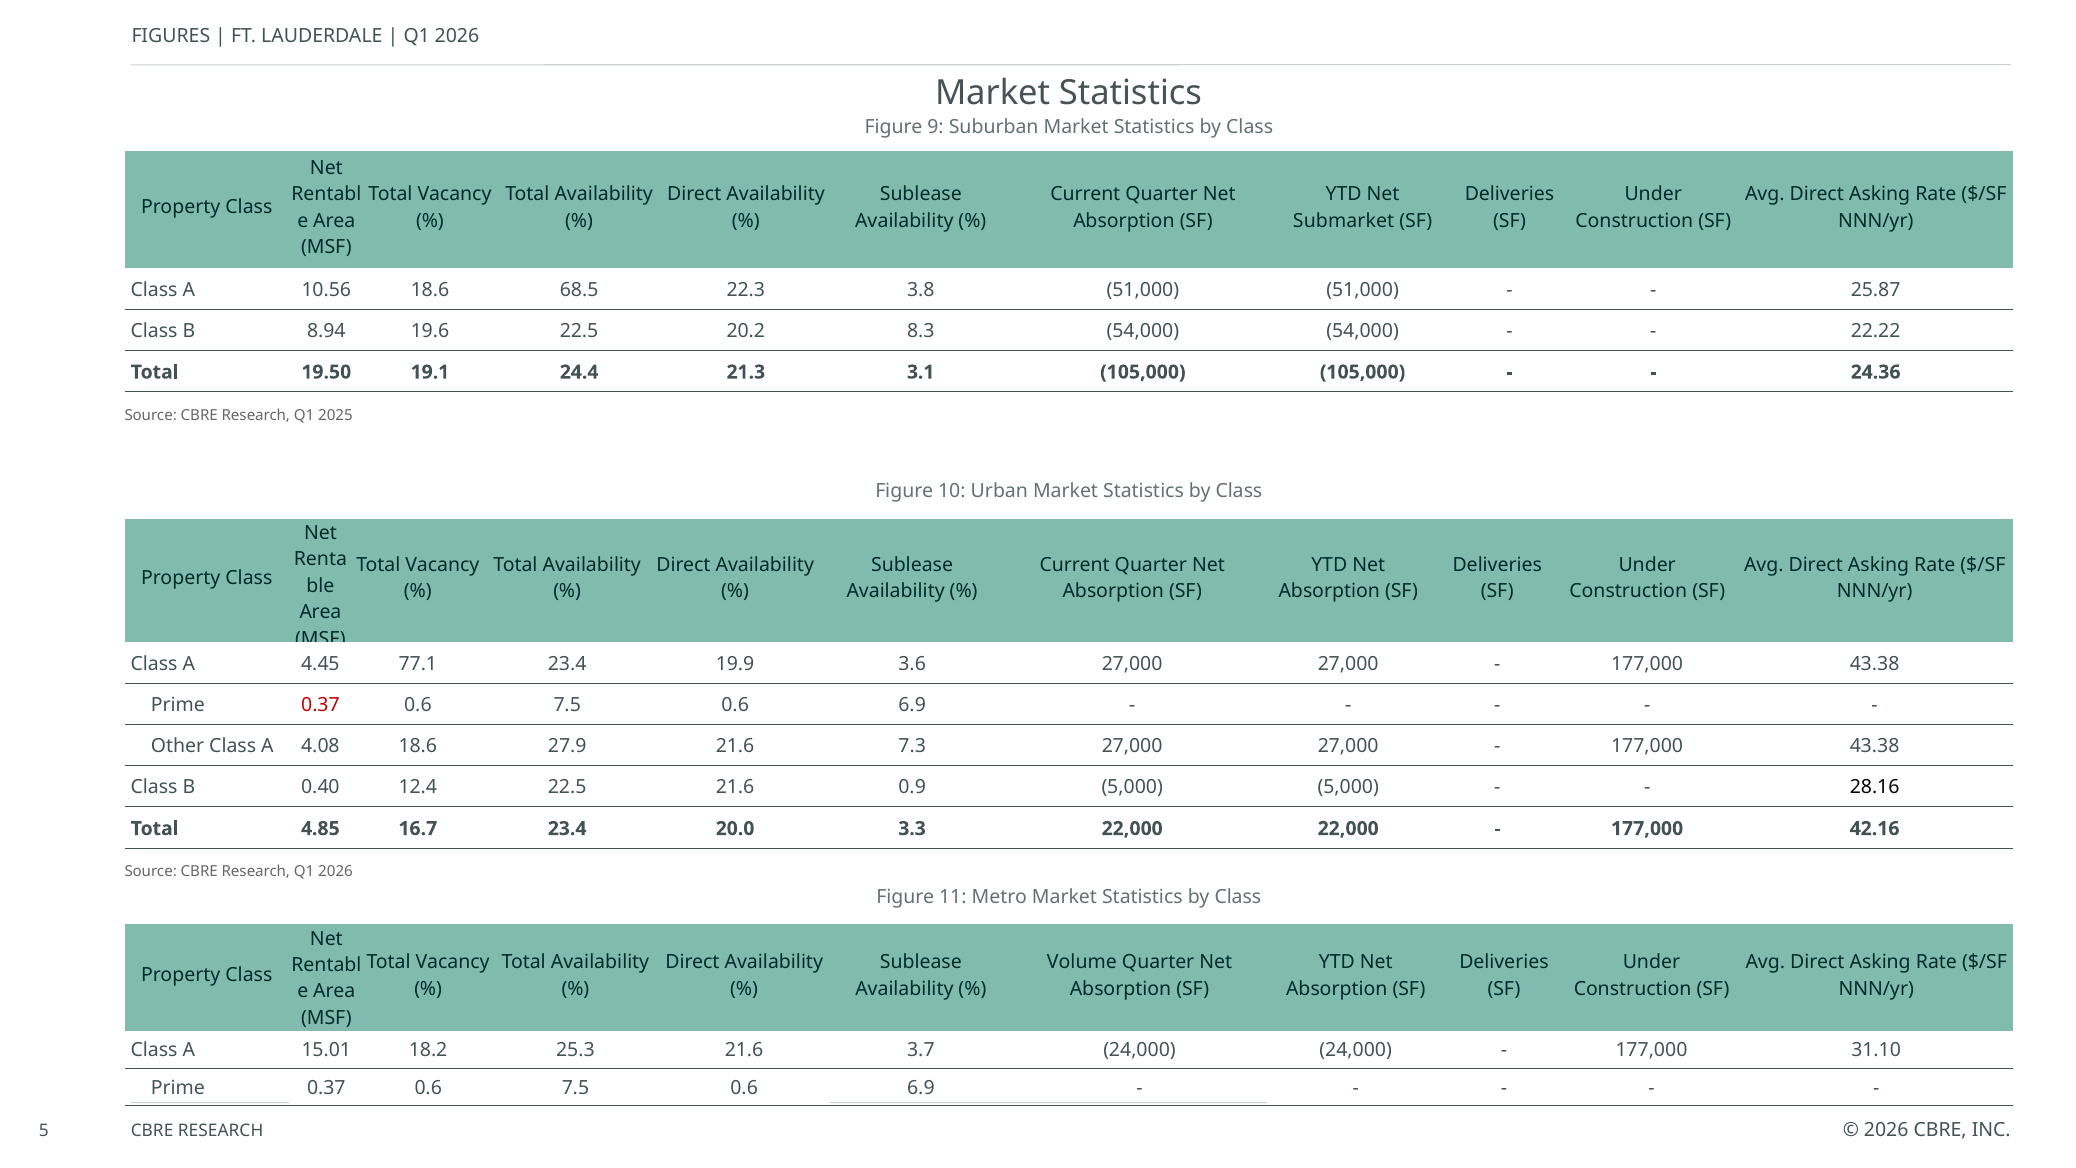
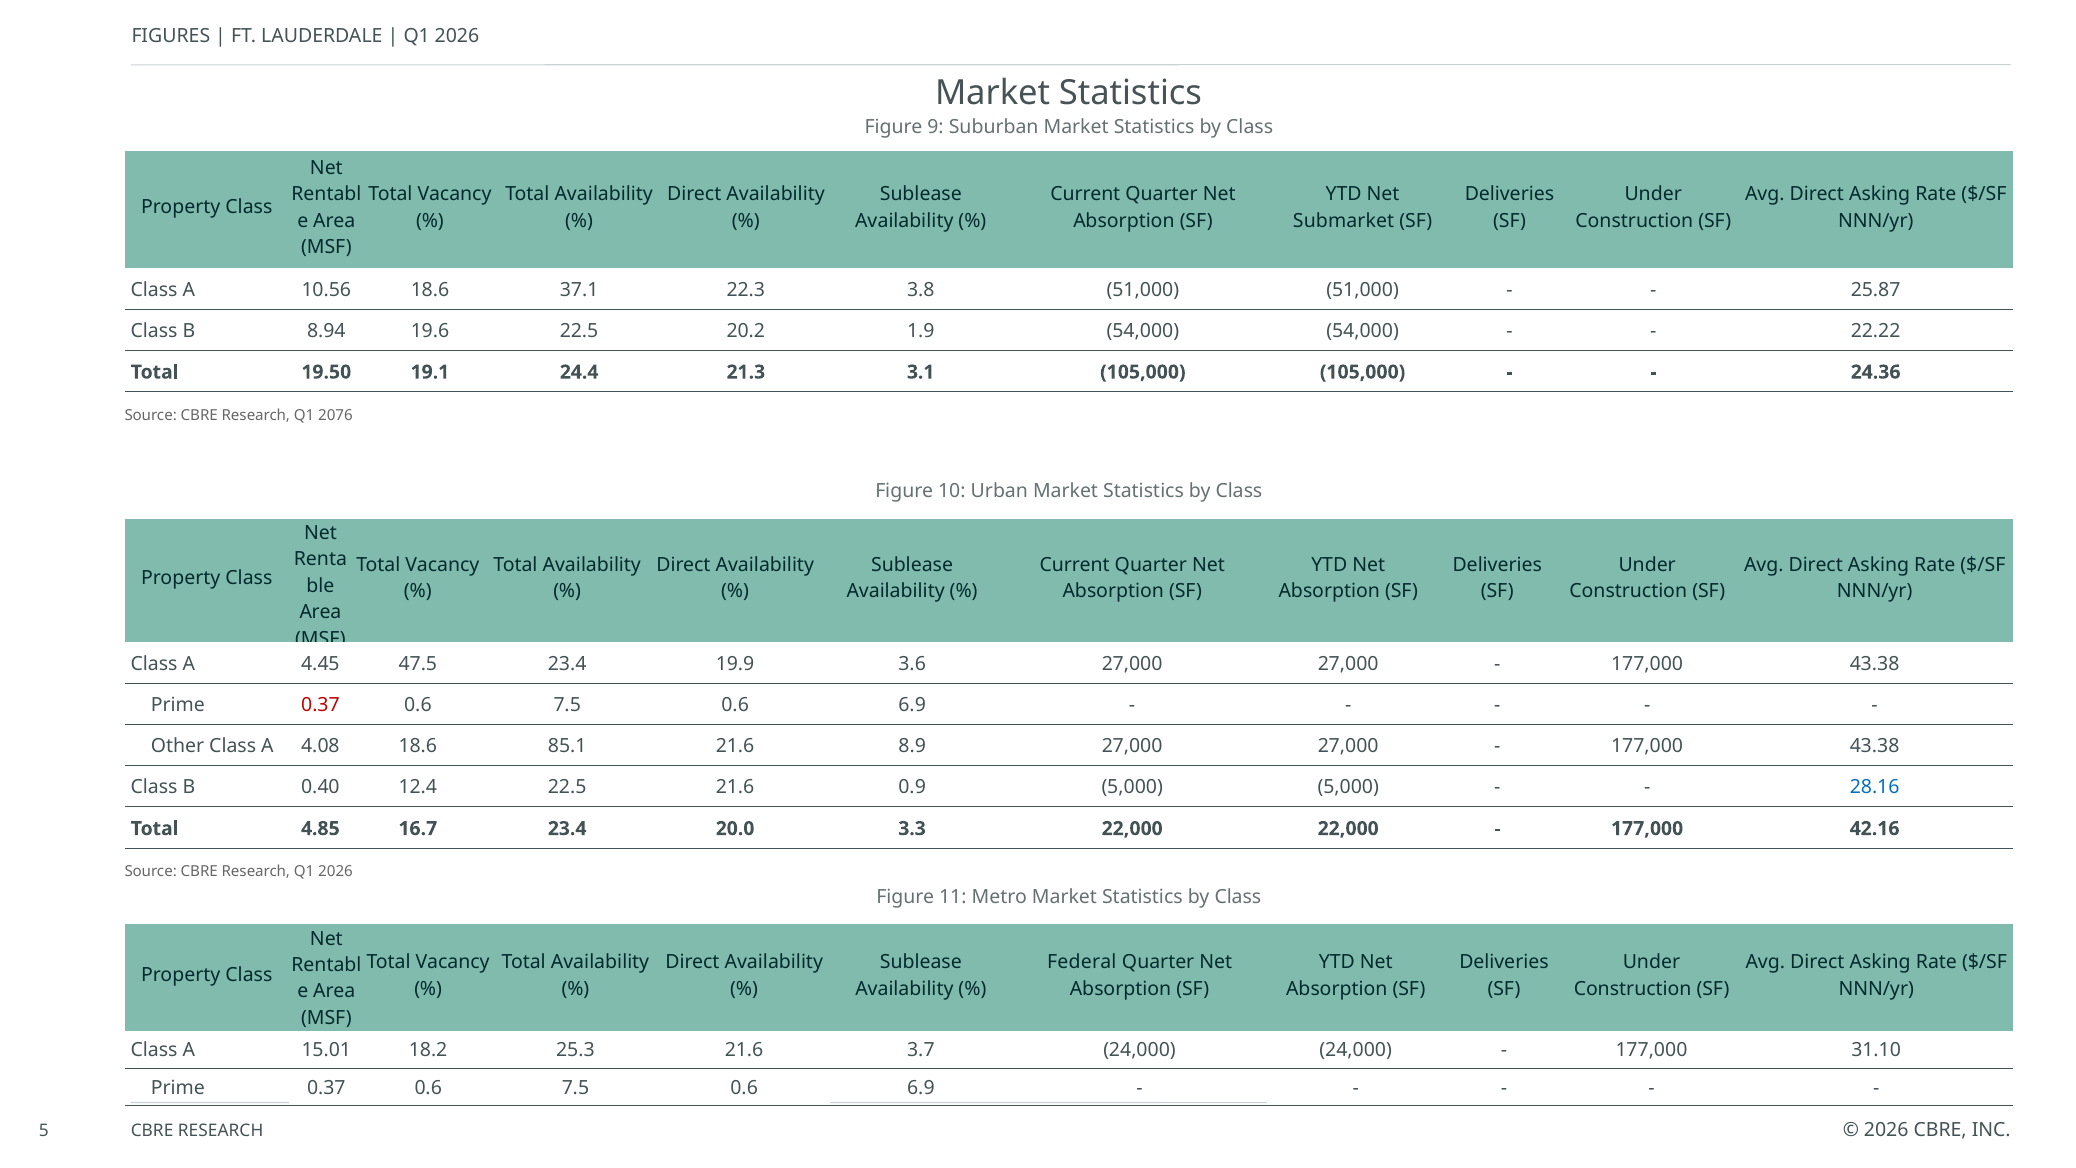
68.5: 68.5 -> 37.1
8.3: 8.3 -> 1.9
2025: 2025 -> 2076
77.1: 77.1 -> 47.5
27.9: 27.9 -> 85.1
7.3: 7.3 -> 8.9
28.16 colour: black -> blue
Volume: Volume -> Federal
